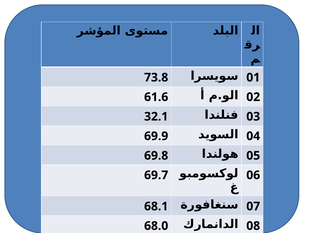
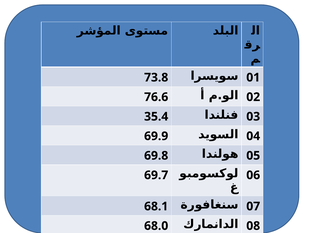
61.6: 61.6 -> 76.6
32.1: 32.1 -> 35.4
